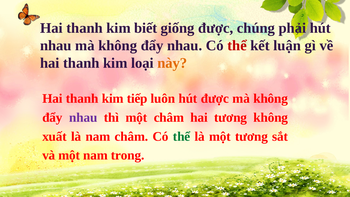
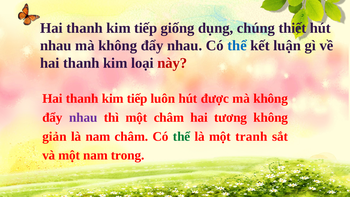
biết at (146, 28): biết -> tiếp
giống được: được -> dụng
phải: phải -> thiết
thể at (237, 46) colour: red -> blue
này colour: orange -> red
xuất: xuất -> giản
một tương: tương -> tranh
